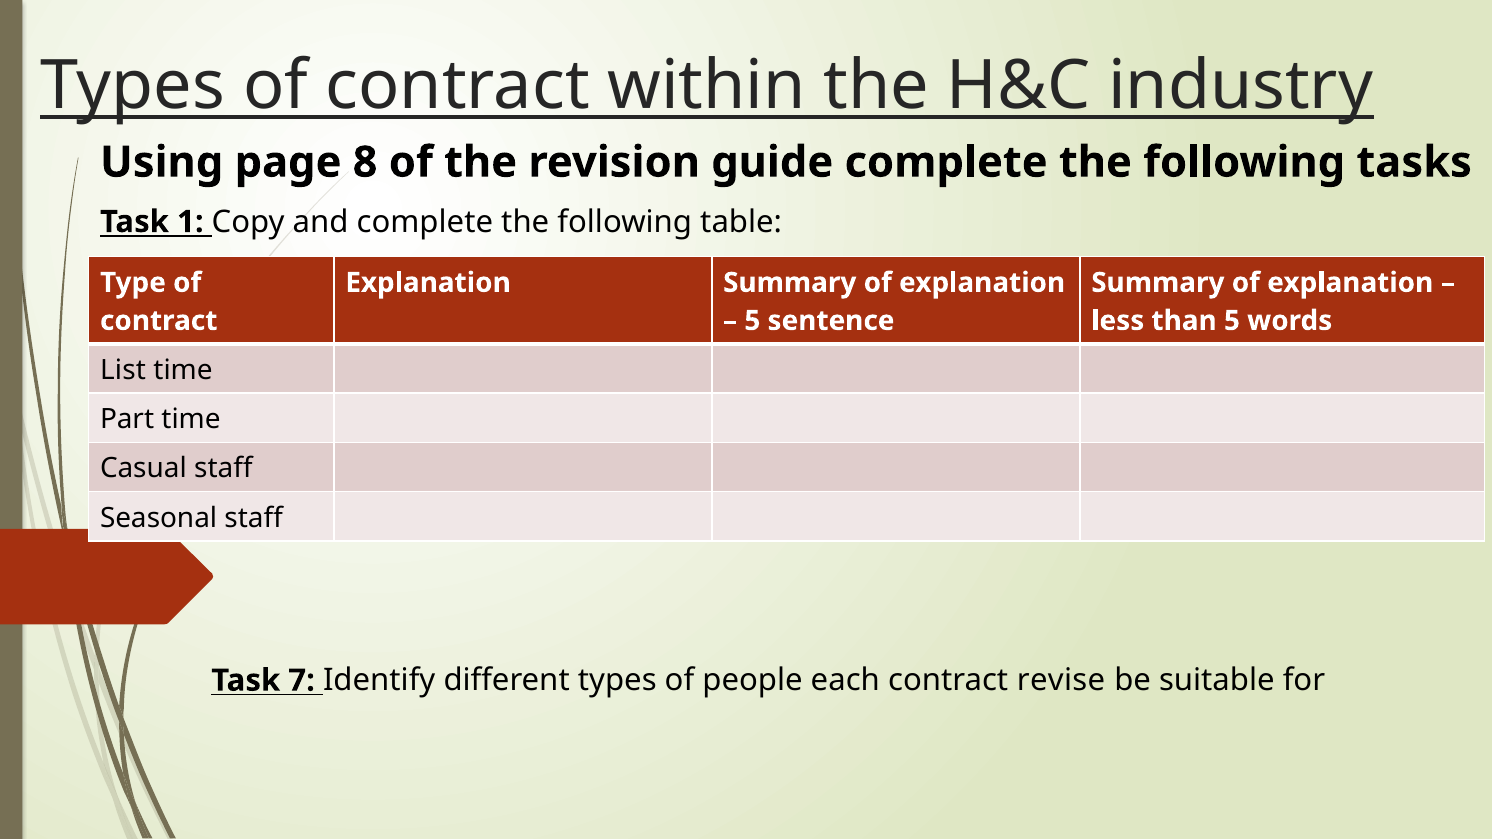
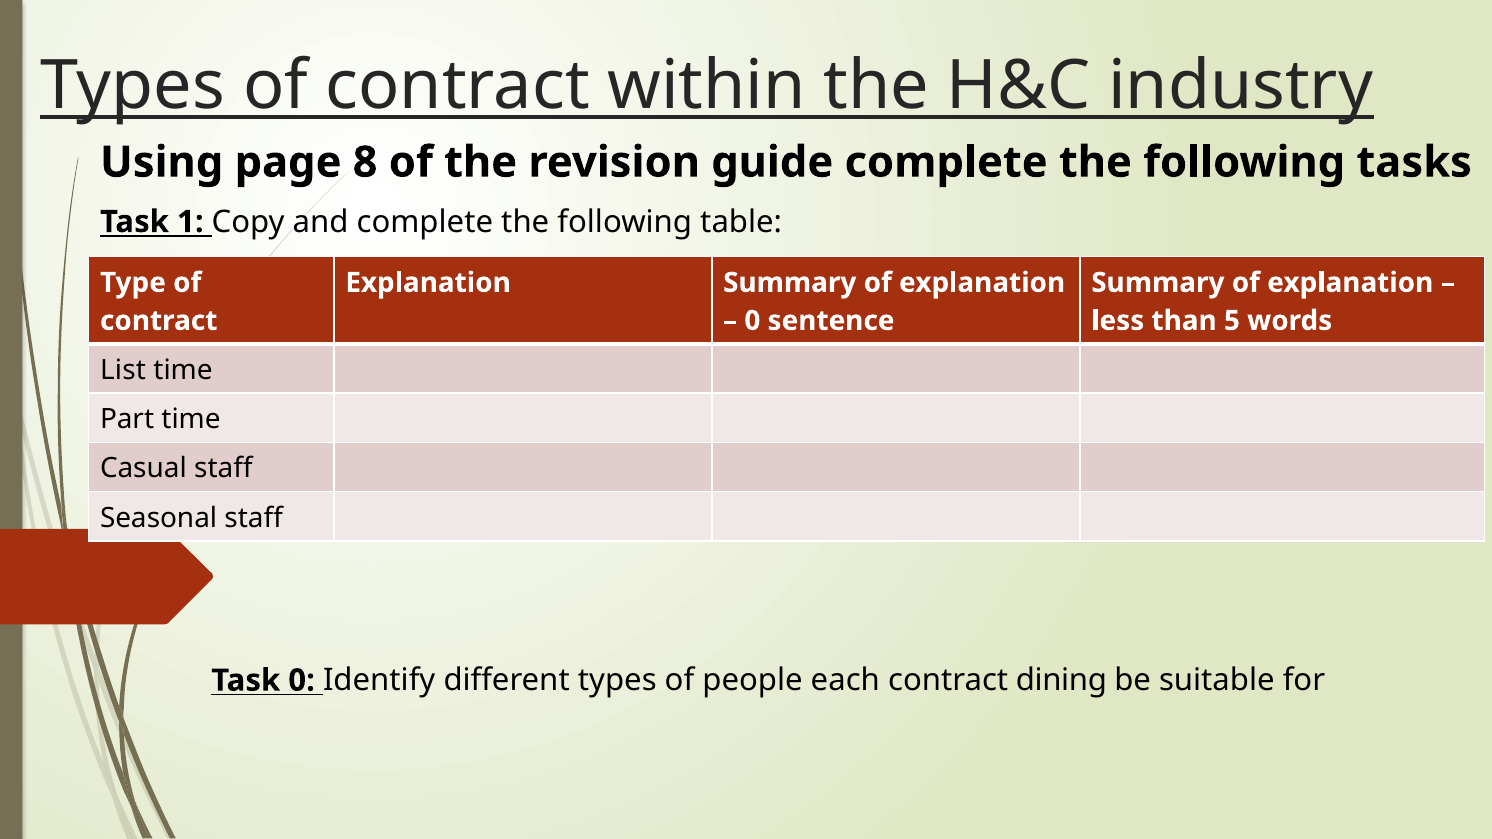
5 at (752, 321): 5 -> 0
Task 7: 7 -> 0
revise: revise -> dining
